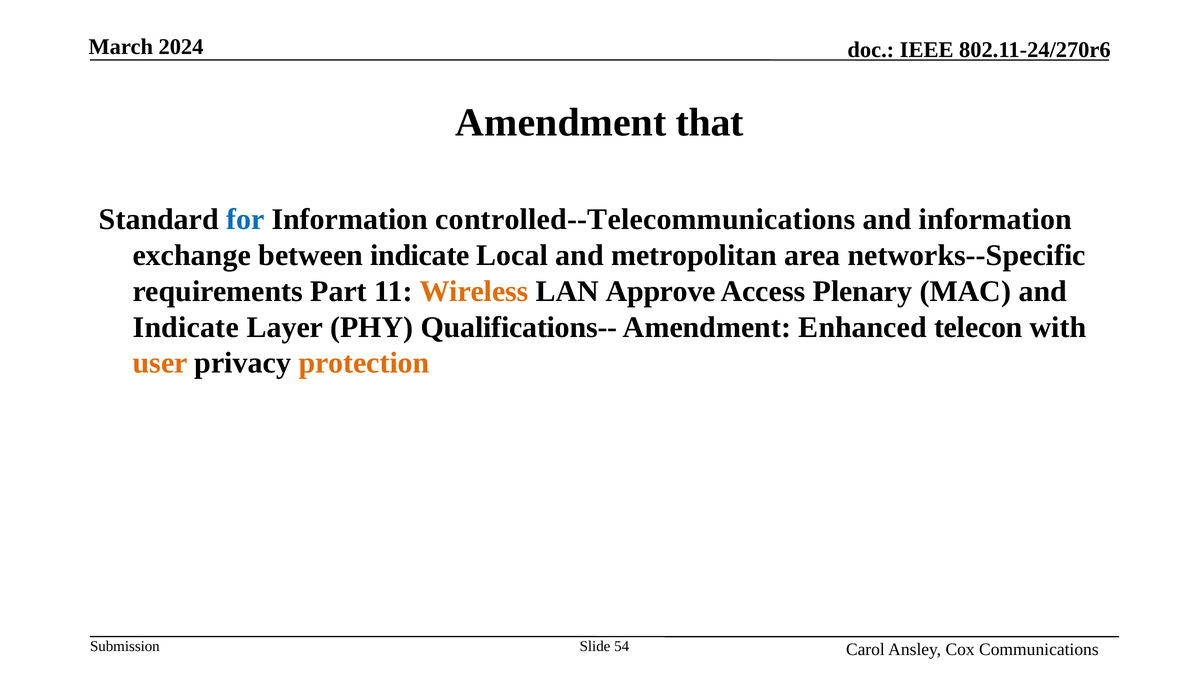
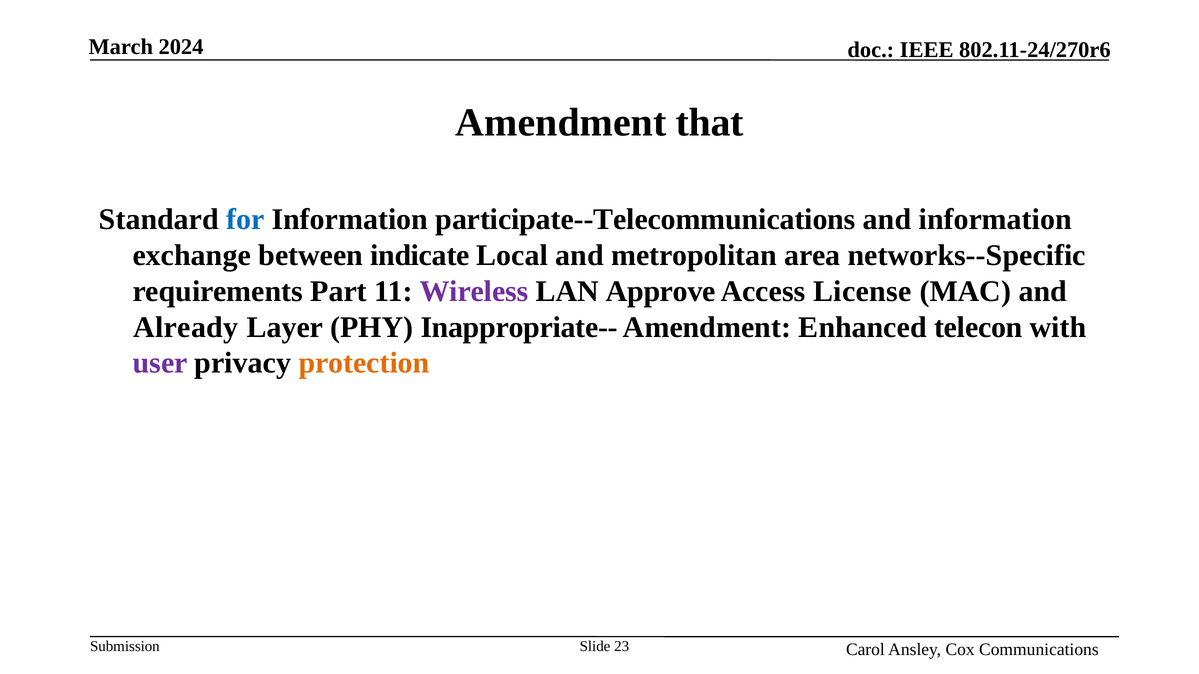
controlled--Telecommunications: controlled--Telecommunications -> participate--Telecommunications
Wireless colour: orange -> purple
Plenary: Plenary -> License
Indicate at (186, 327): Indicate -> Already
Qualifications--: Qualifications-- -> Inappropriate--
user colour: orange -> purple
54: 54 -> 23
